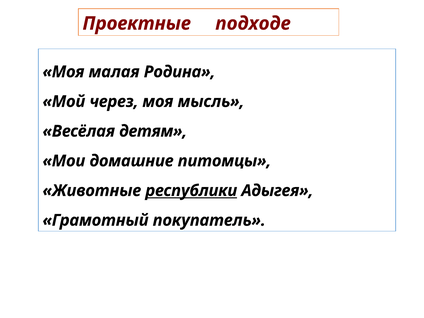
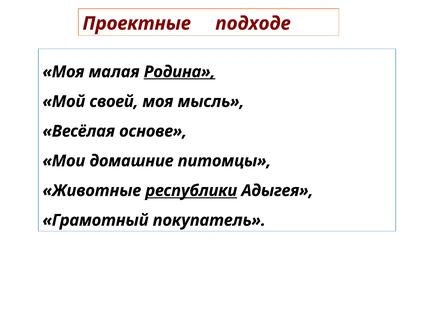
Родина underline: none -> present
через: через -> своей
детям: детям -> основе
